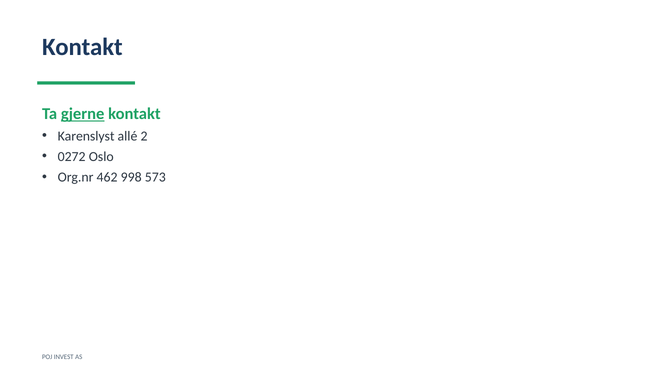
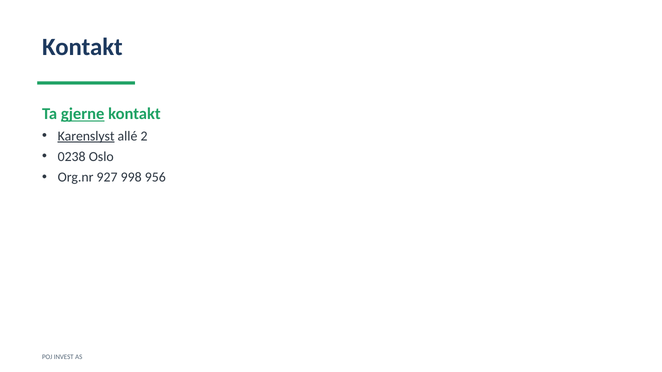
Karenslyst underline: none -> present
0272: 0272 -> 0238
462: 462 -> 927
573: 573 -> 956
